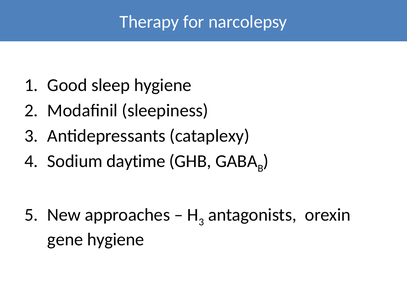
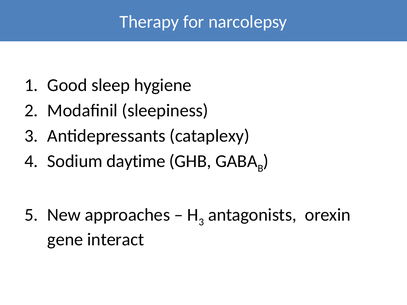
gene hygiene: hygiene -> interact
